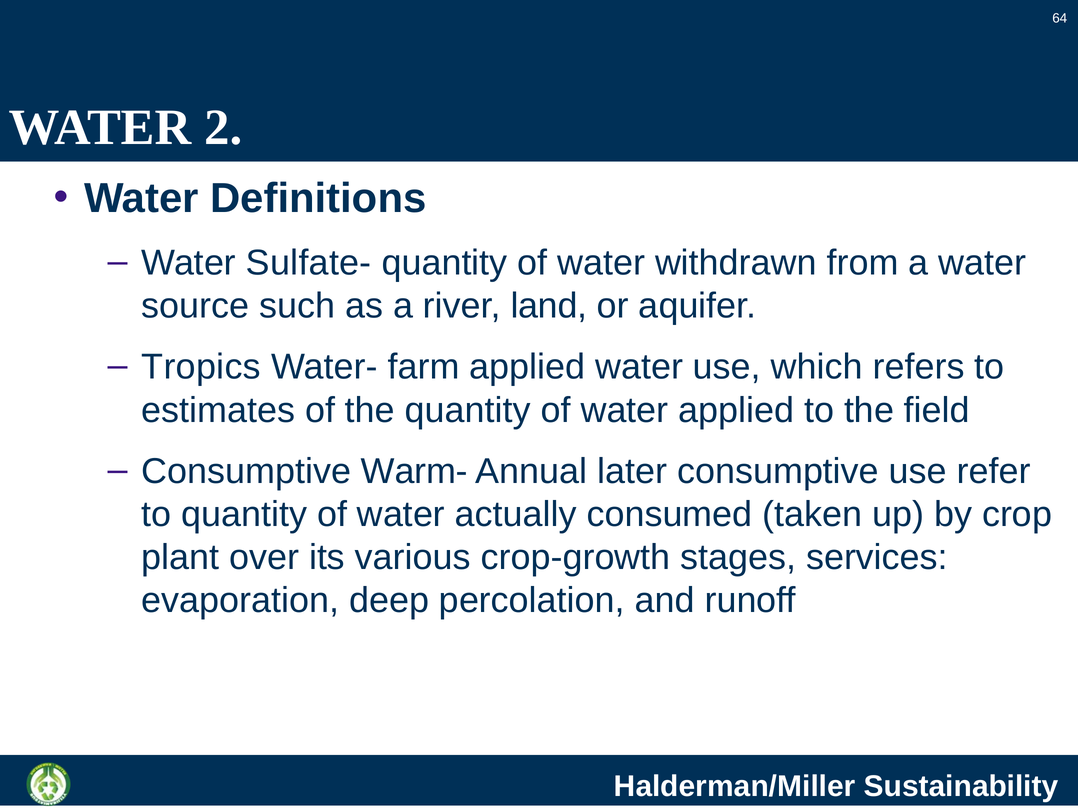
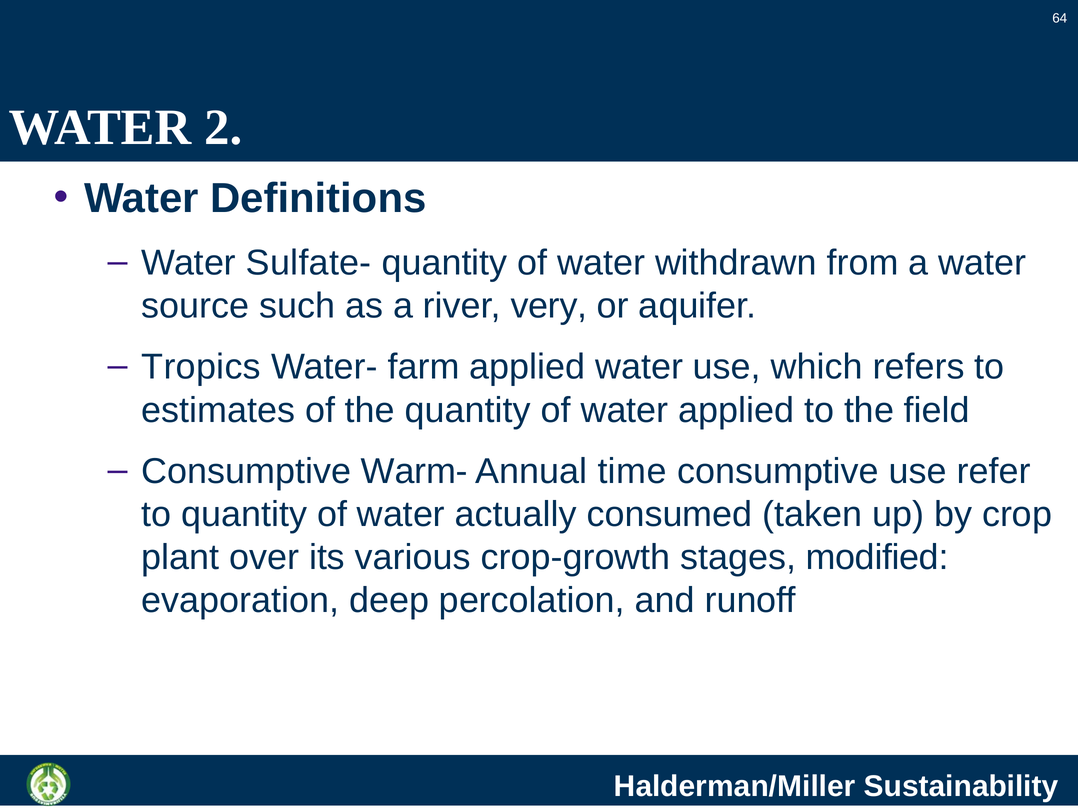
land: land -> very
later: later -> time
services: services -> modified
